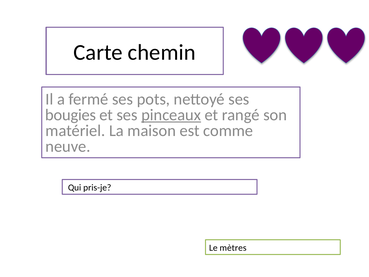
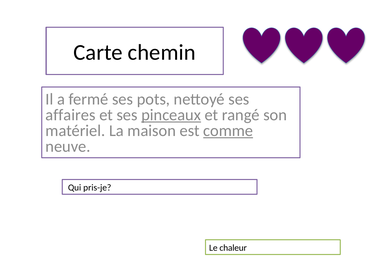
bougies: bougies -> affaires
comme underline: none -> present
mètres: mètres -> chaleur
